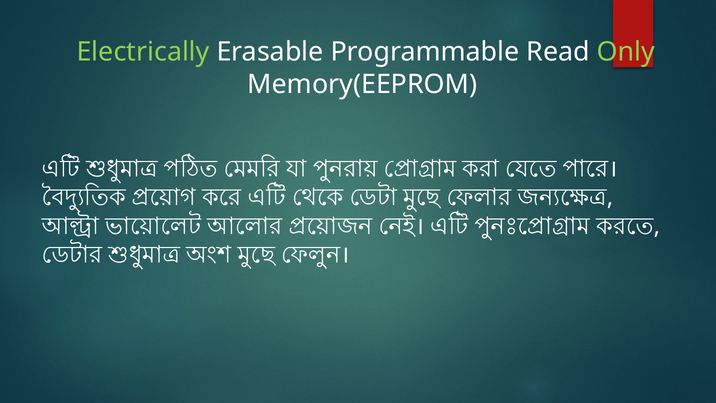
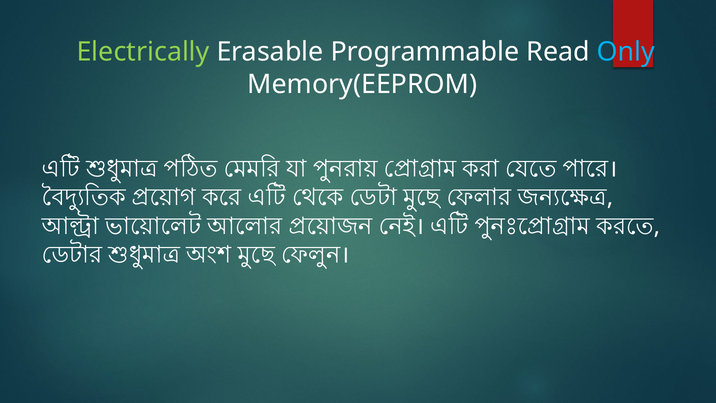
Only colour: light green -> light blue
